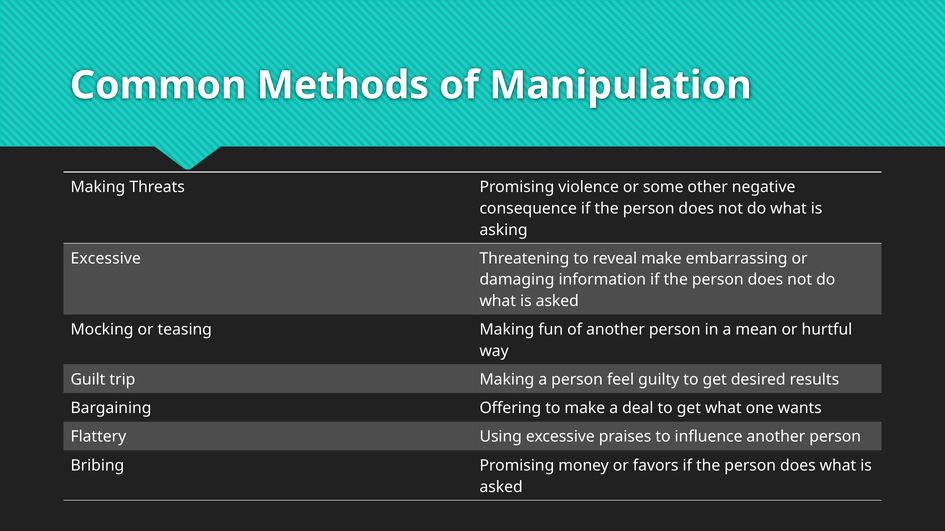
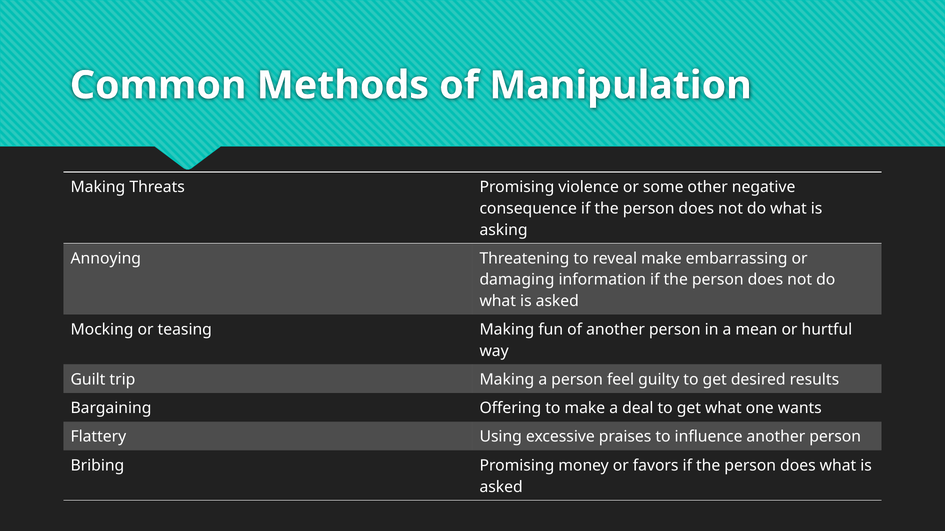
Excessive at (106, 259): Excessive -> Annoying
